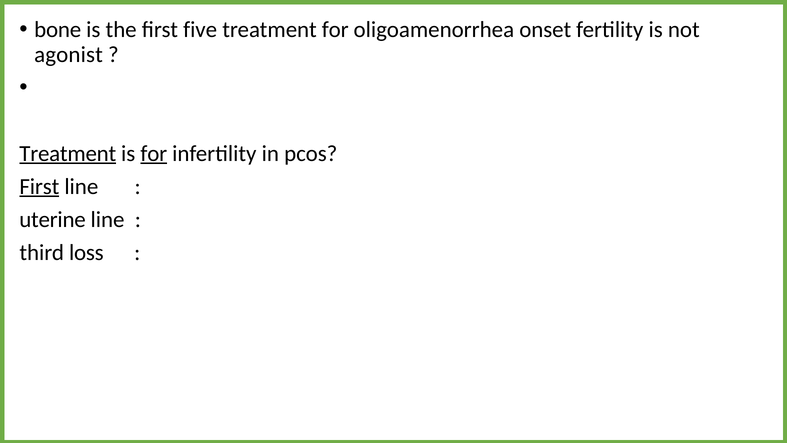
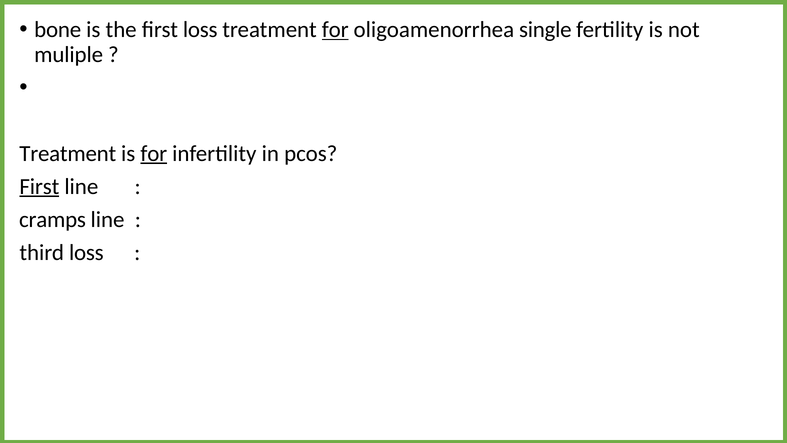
first five: five -> loss
for at (335, 30) underline: none -> present
onset: onset -> single
agonist: agonist -> muliple
Treatment at (68, 153) underline: present -> none
uterine: uterine -> cramps
